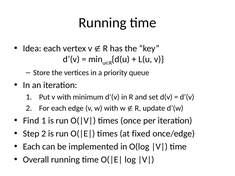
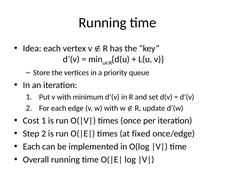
Find: Find -> Cost
